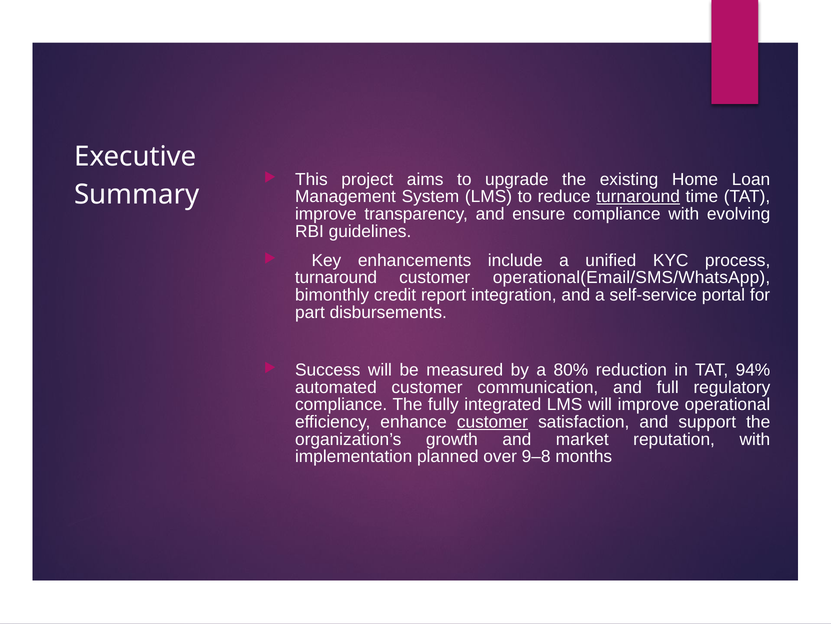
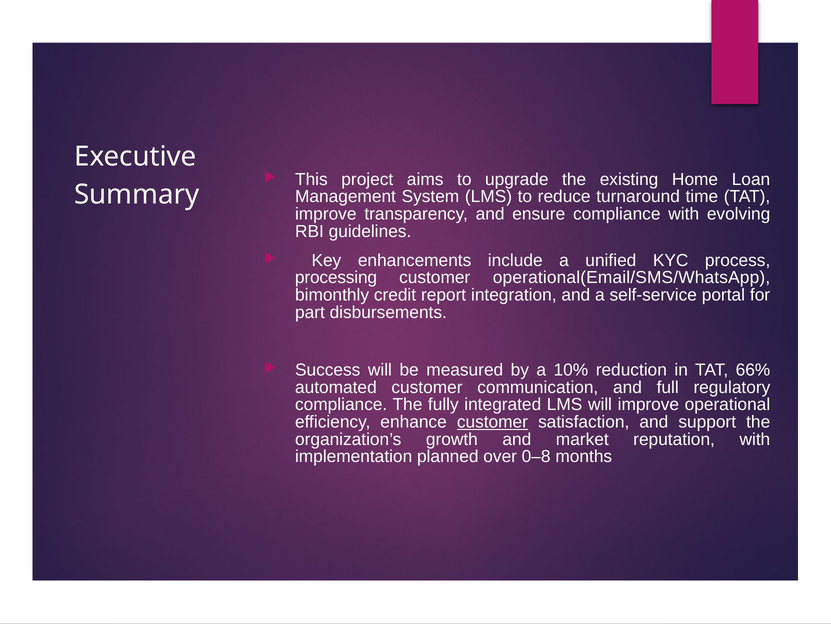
turnaround at (638, 197) underline: present -> none
turnaround at (336, 277): turnaround -> processing
80%: 80% -> 10%
94%: 94% -> 66%
9–8: 9–8 -> 0–8
